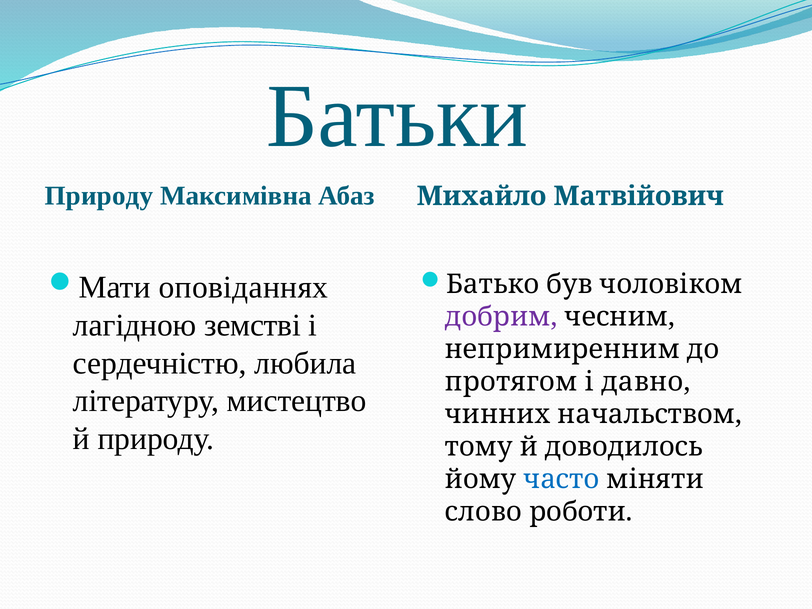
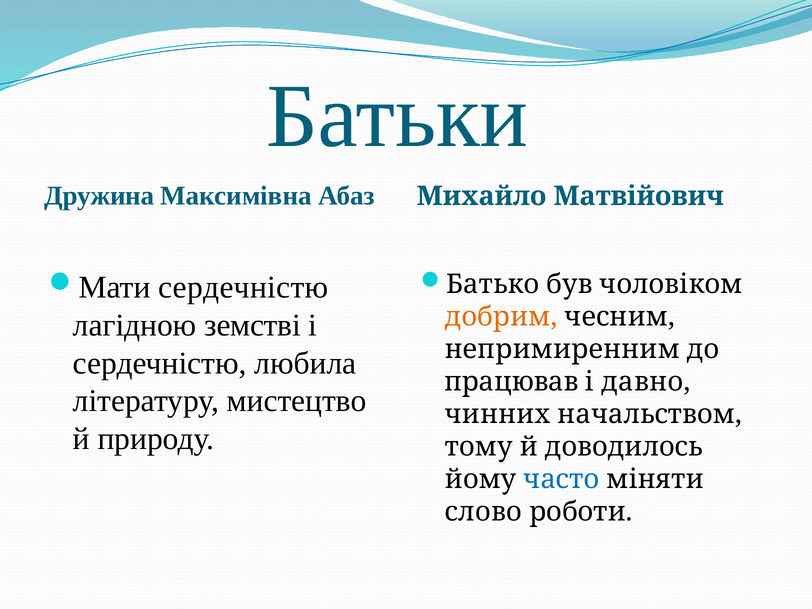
Природу at (99, 196): Природу -> Дружина
оповіданнях at (243, 287): оповіданнях -> сердечністю
добрим colour: purple -> orange
протягом: протягом -> працював
